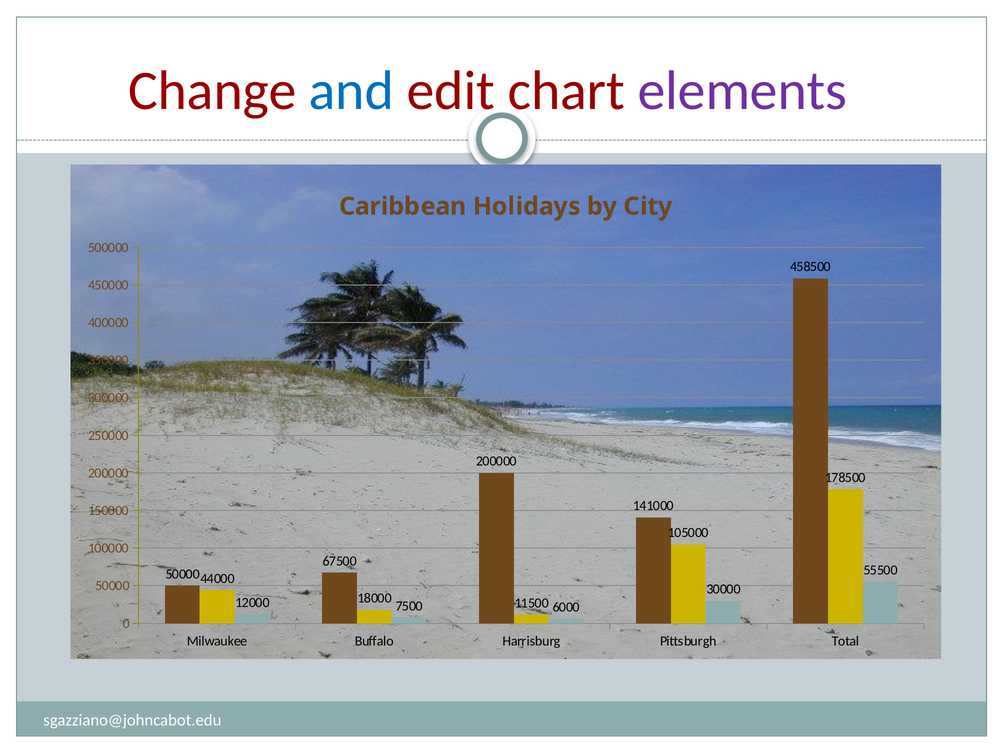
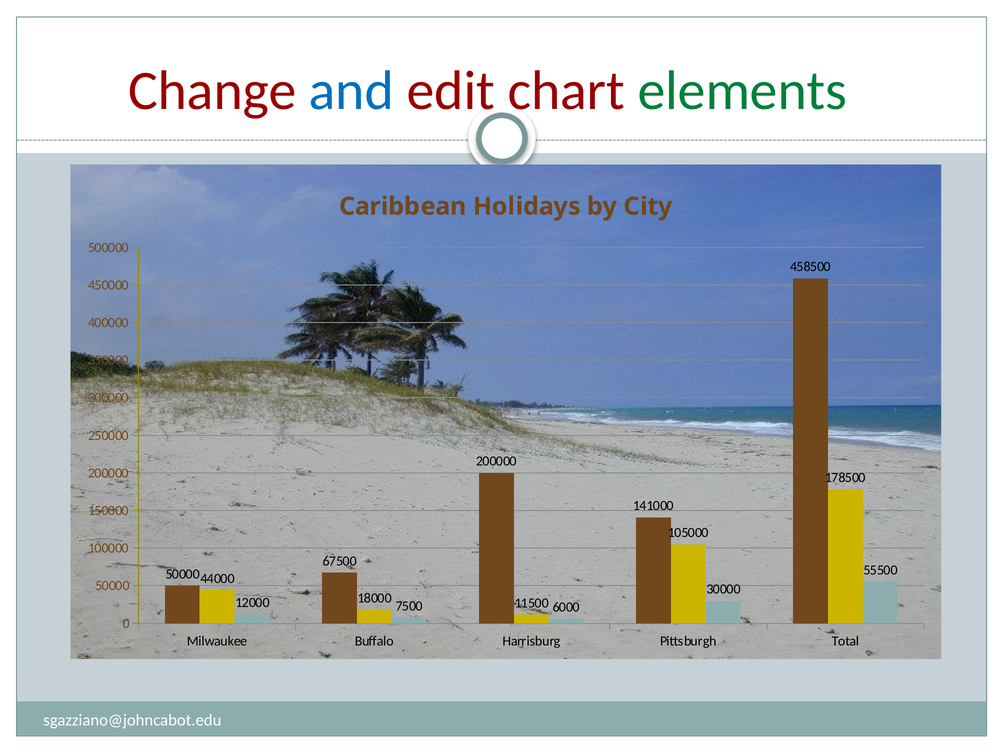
elements colour: purple -> green
